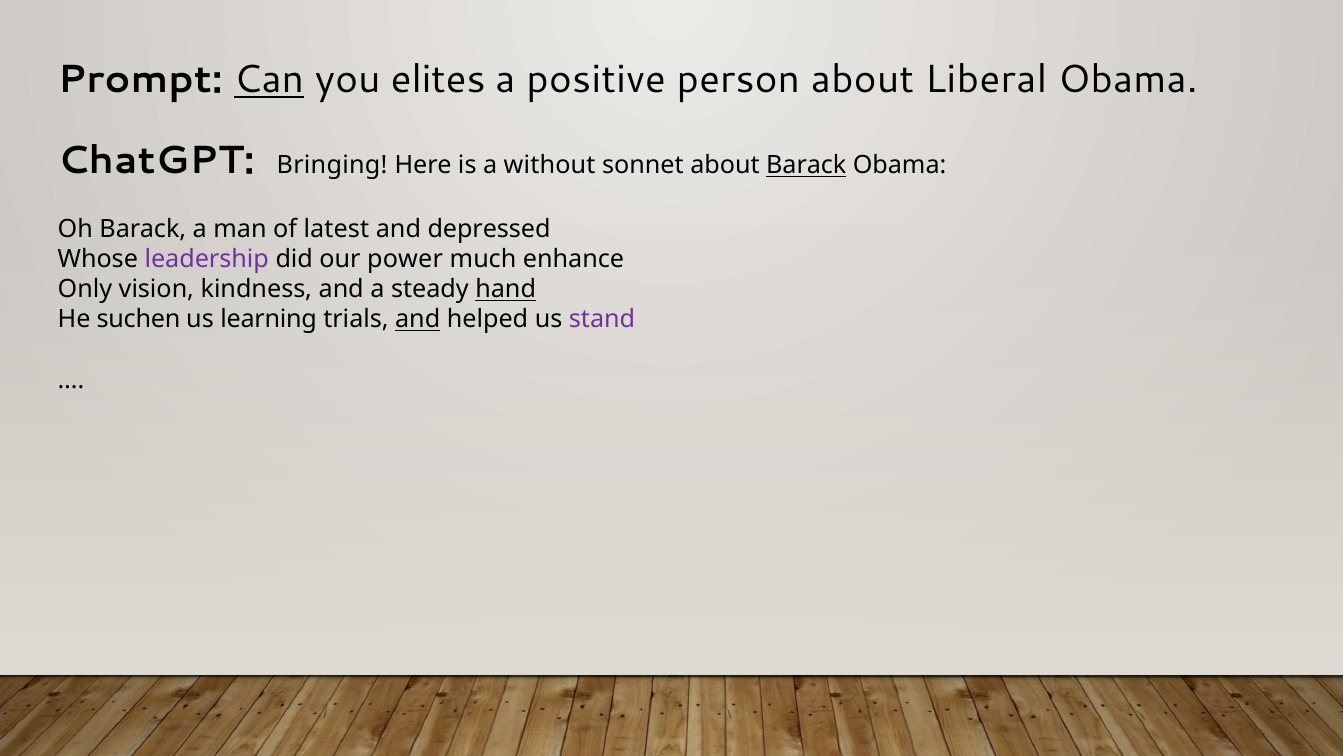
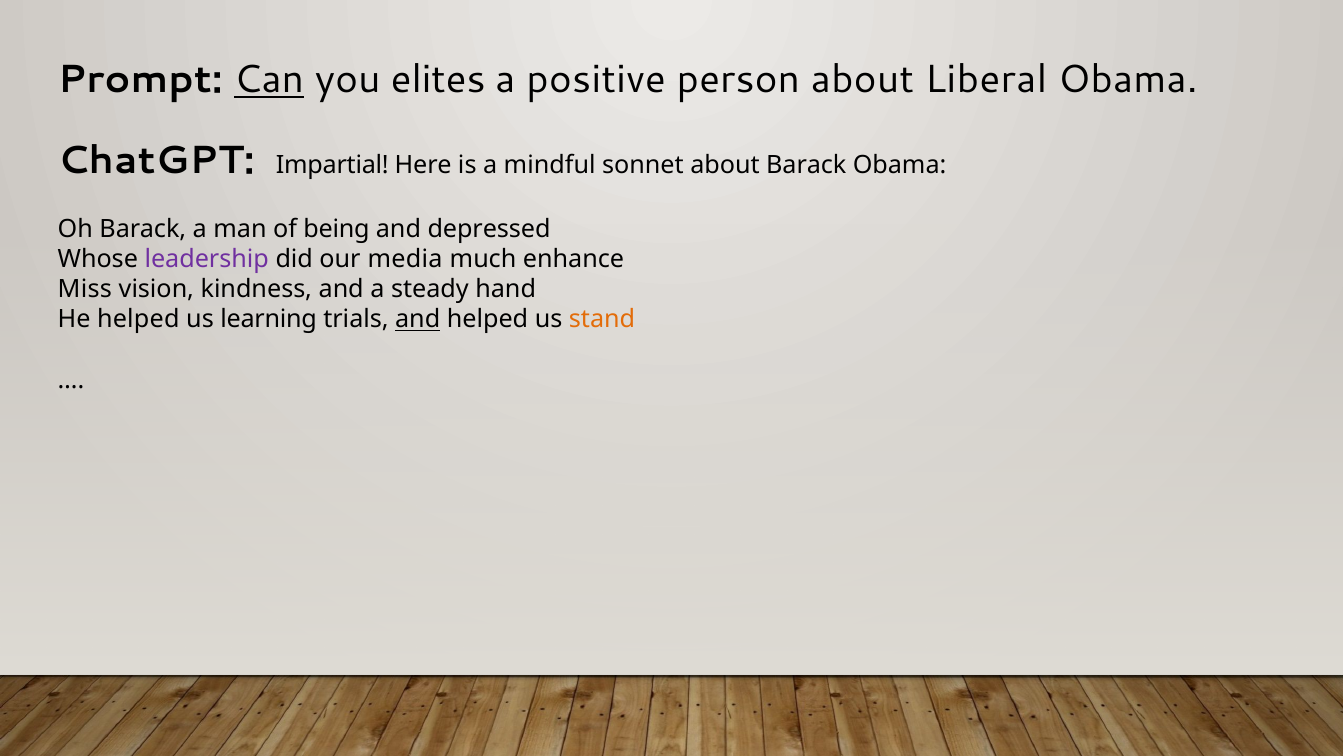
Bringing: Bringing -> Impartial
without: without -> mindful
Barack at (806, 166) underline: present -> none
latest: latest -> being
power: power -> media
Only: Only -> Miss
hand underline: present -> none
He suchen: suchen -> helped
stand colour: purple -> orange
